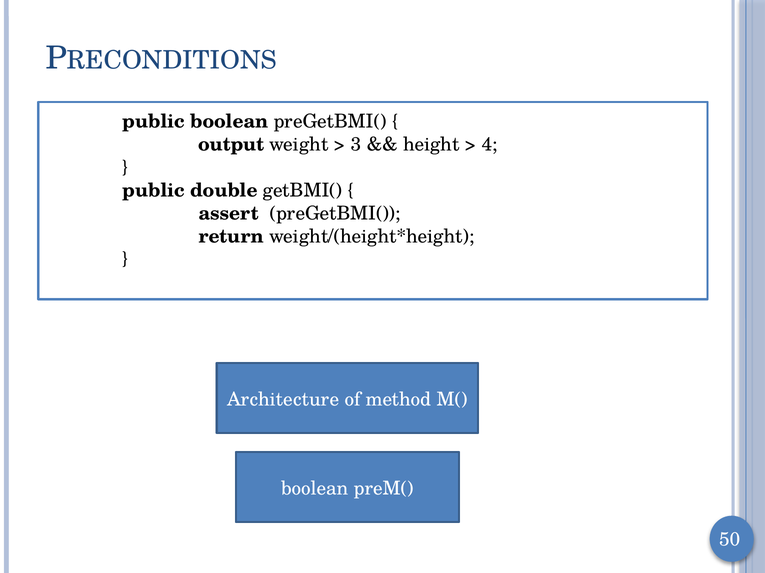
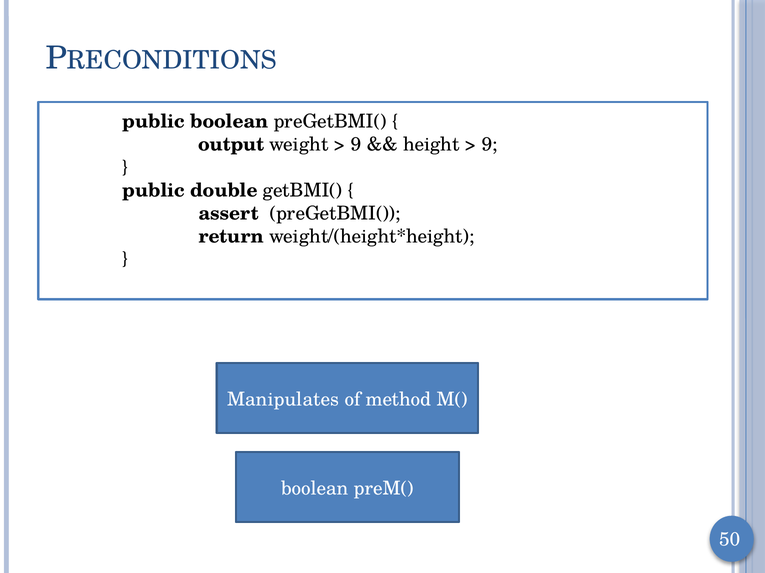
3 at (356, 145): 3 -> 9
4 at (490, 145): 4 -> 9
Architecture: Architecture -> Manipulates
